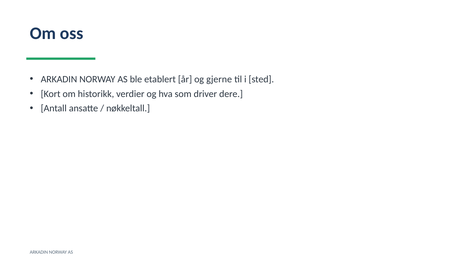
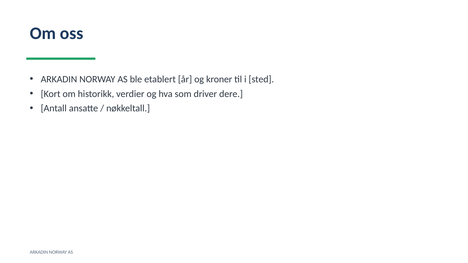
gjerne: gjerne -> kroner
